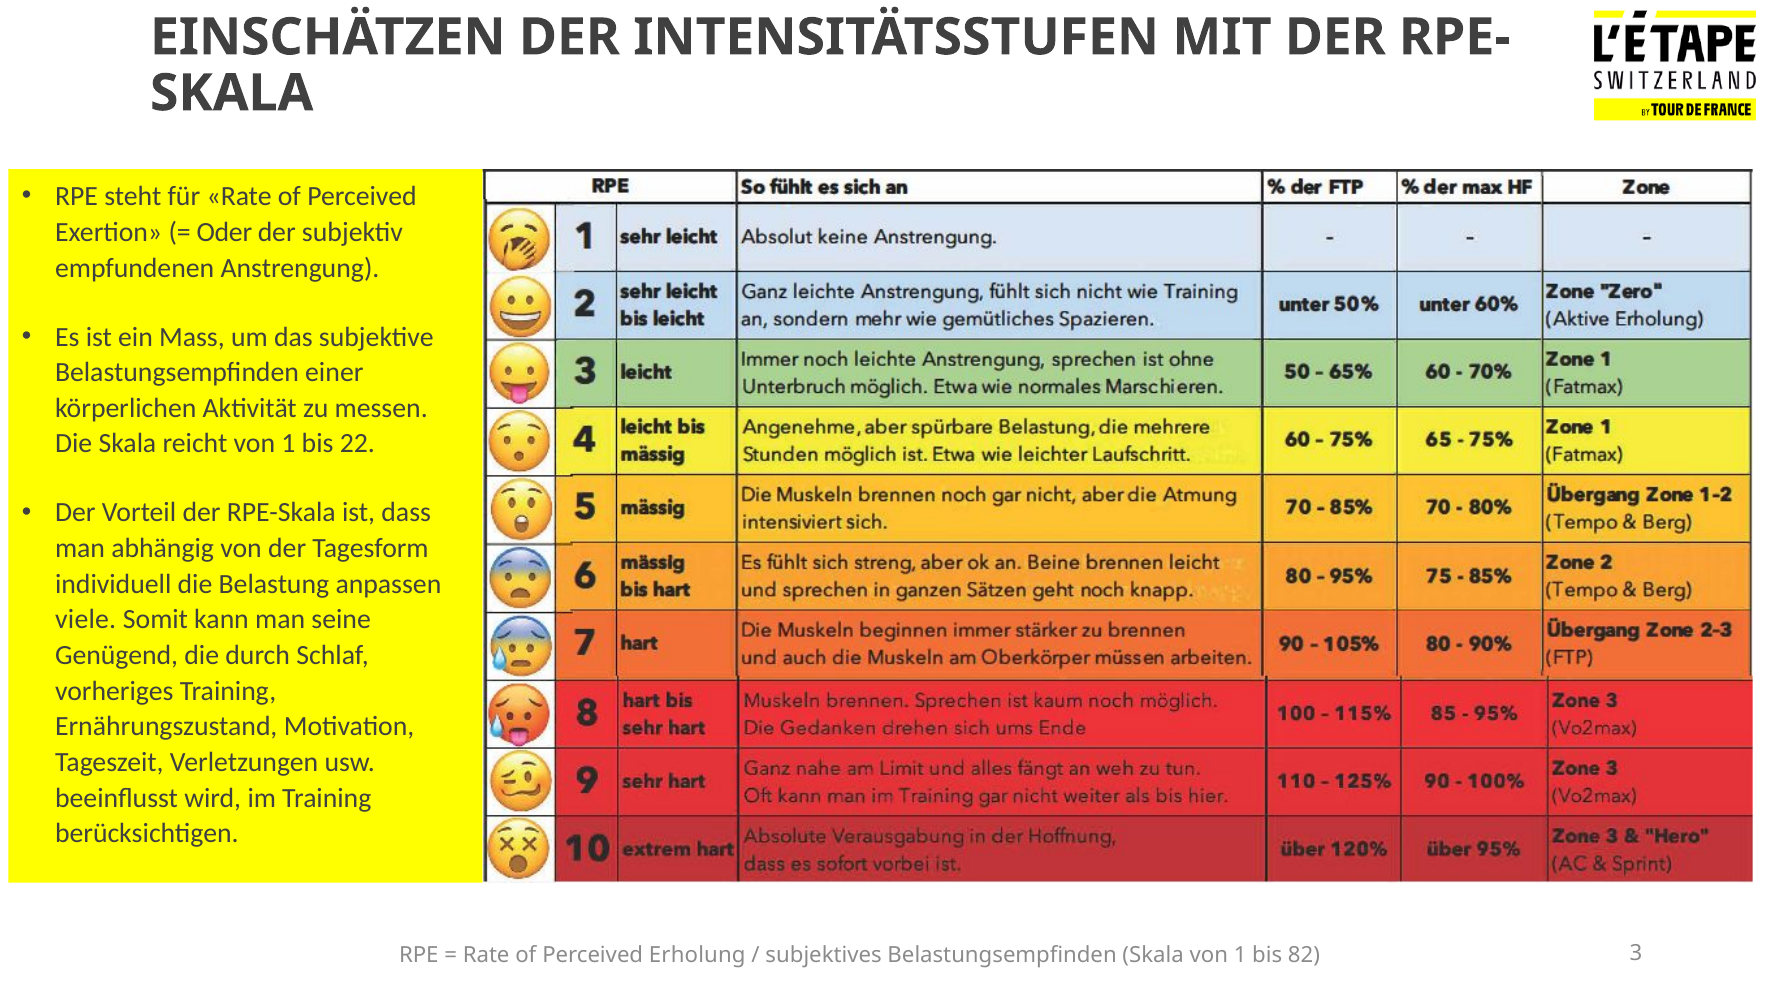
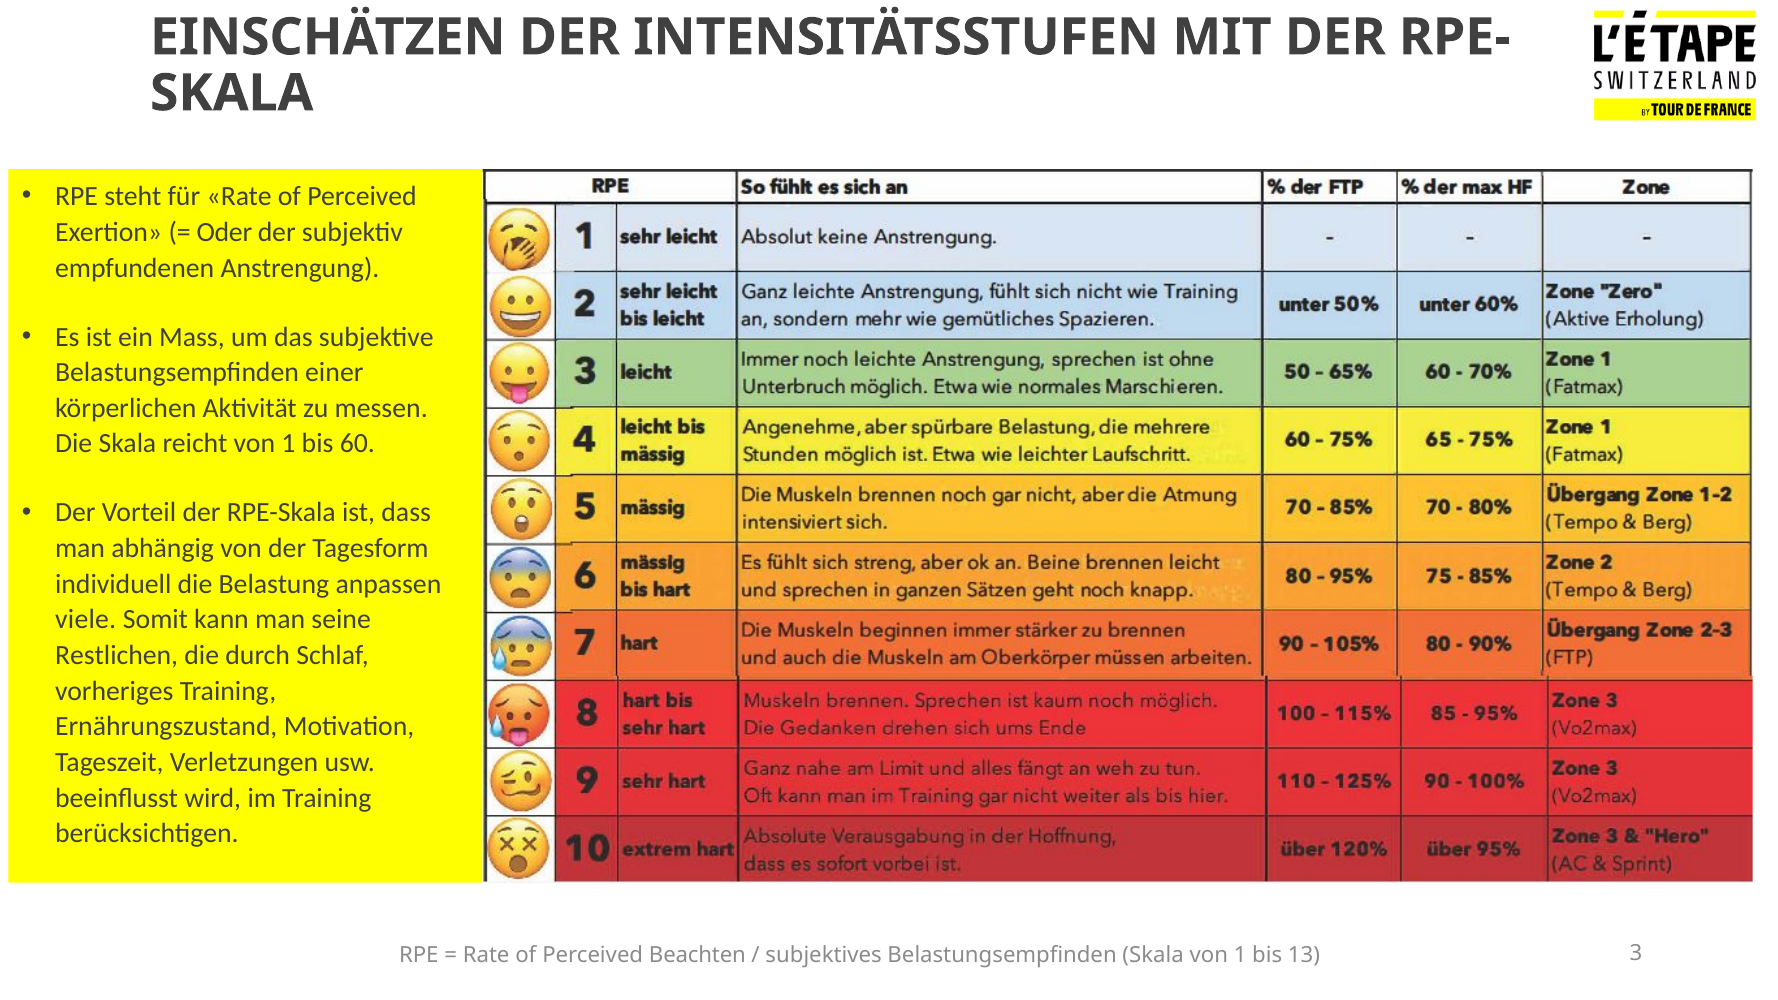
22: 22 -> 60
Genügend: Genügend -> Restlichen
Erholung: Erholung -> Beachten
82: 82 -> 13
